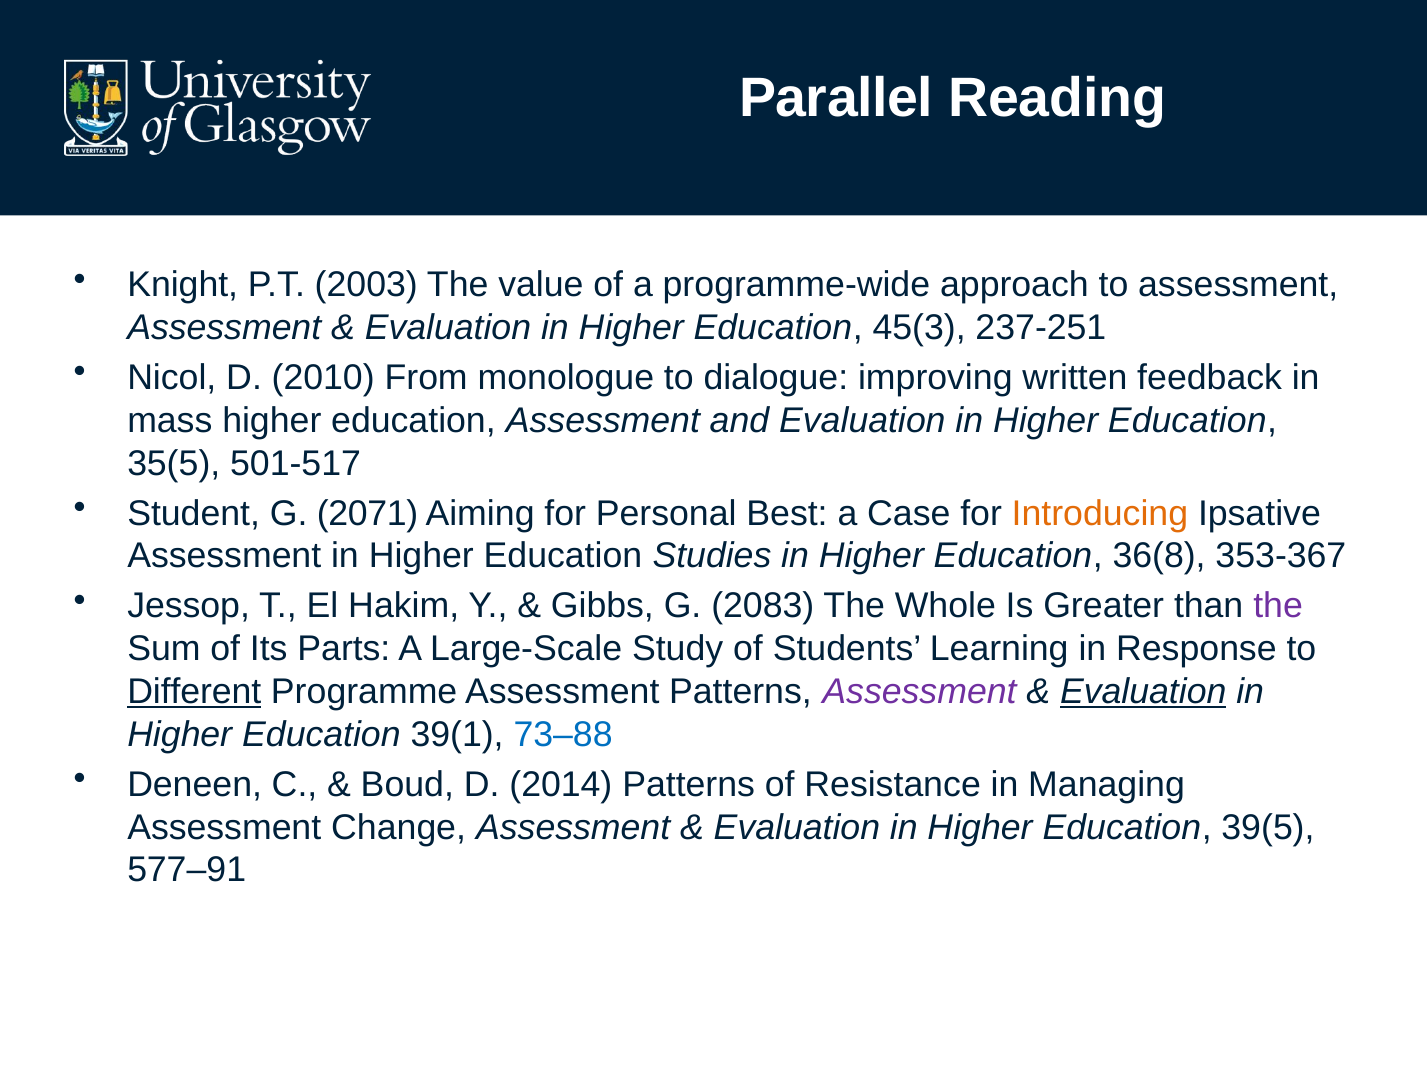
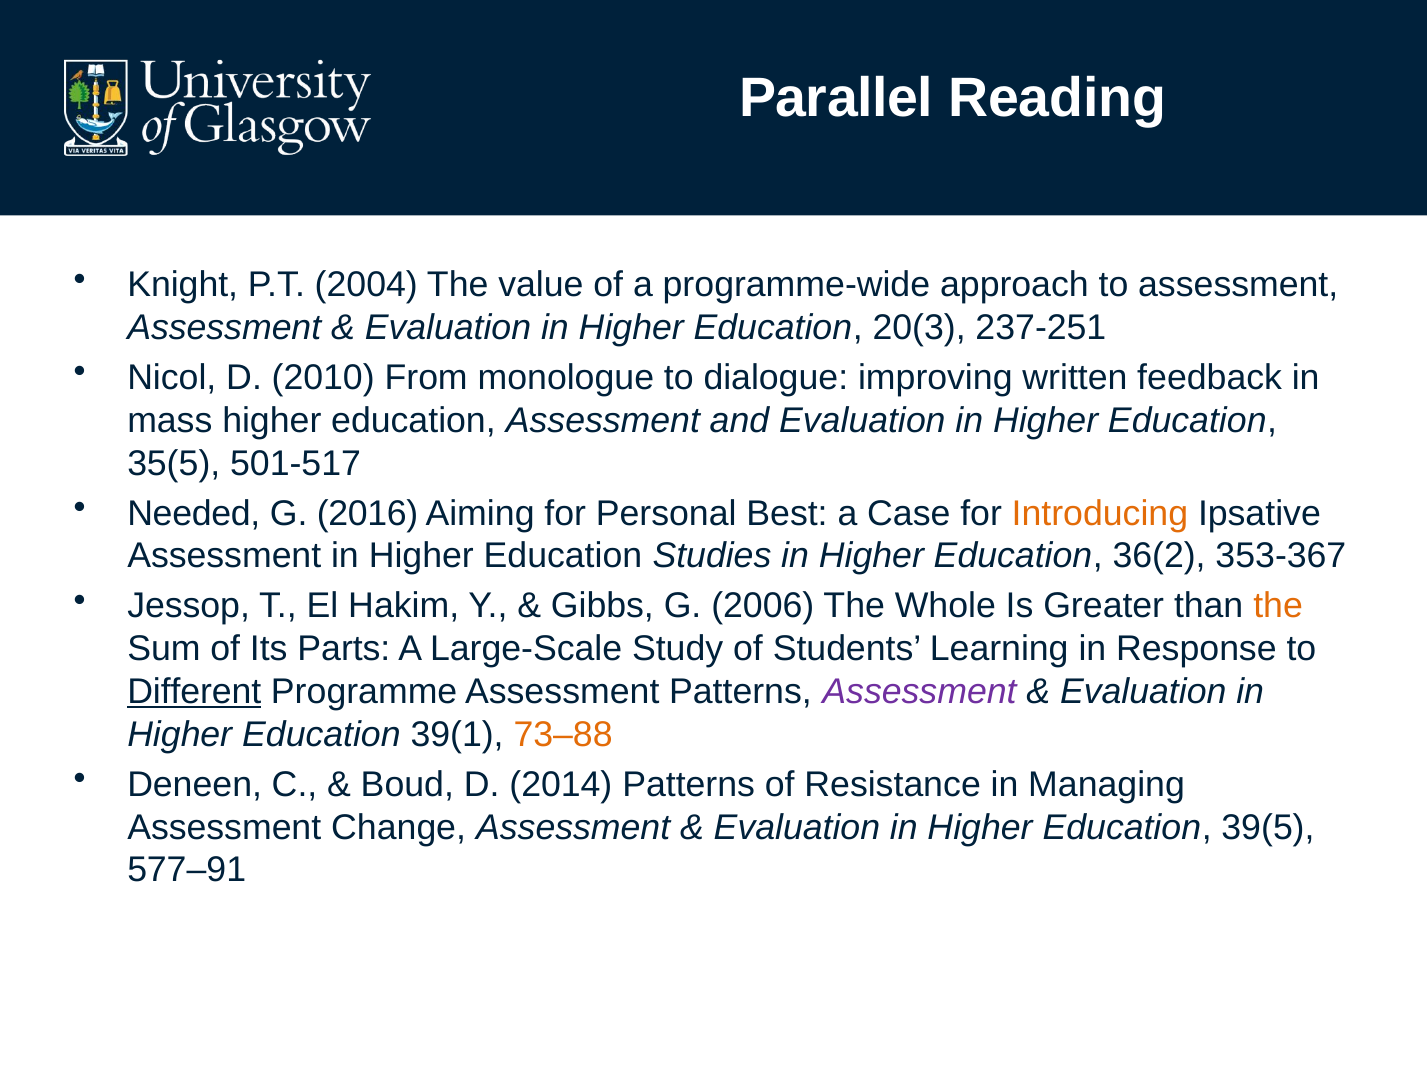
2003: 2003 -> 2004
45(3: 45(3 -> 20(3
Student: Student -> Needed
2071: 2071 -> 2016
36(8: 36(8 -> 36(2
2083: 2083 -> 2006
the at (1278, 606) colour: purple -> orange
Evaluation at (1143, 692) underline: present -> none
73–88 colour: blue -> orange
